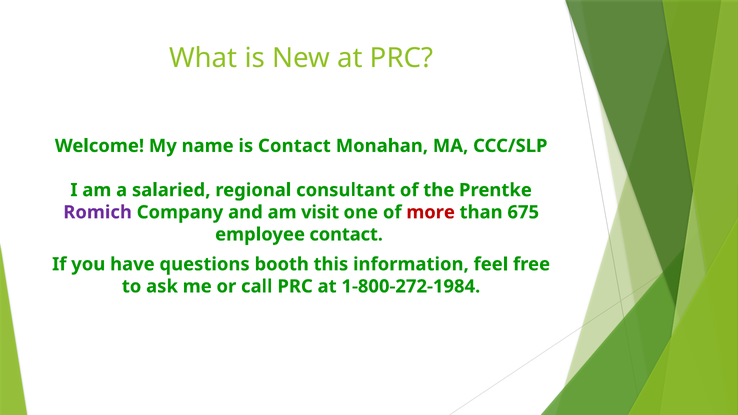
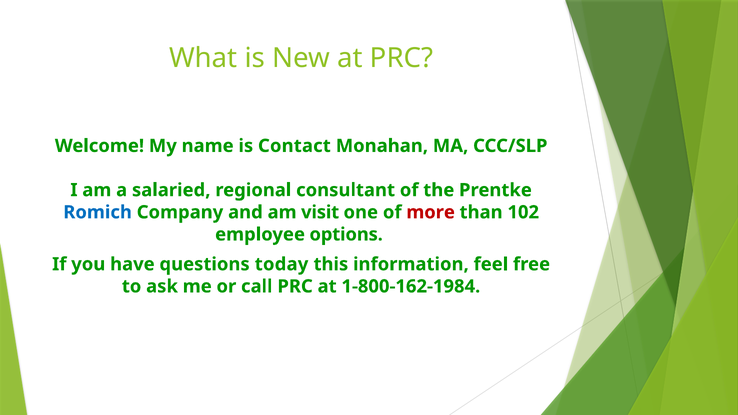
Romich colour: purple -> blue
675: 675 -> 102
employee contact: contact -> options
booth: booth -> today
1-800-272-1984: 1-800-272-1984 -> 1-800-162-1984
